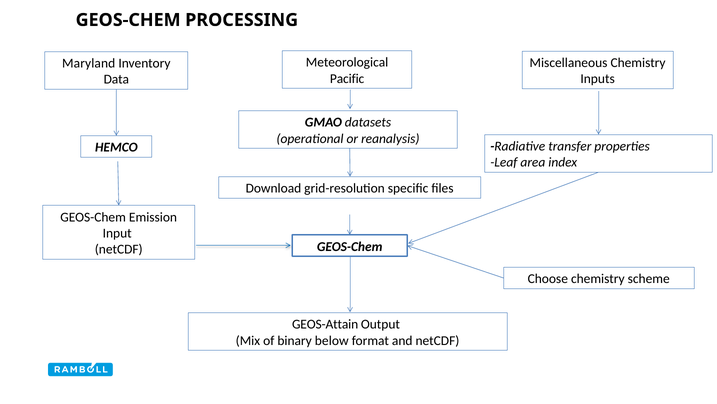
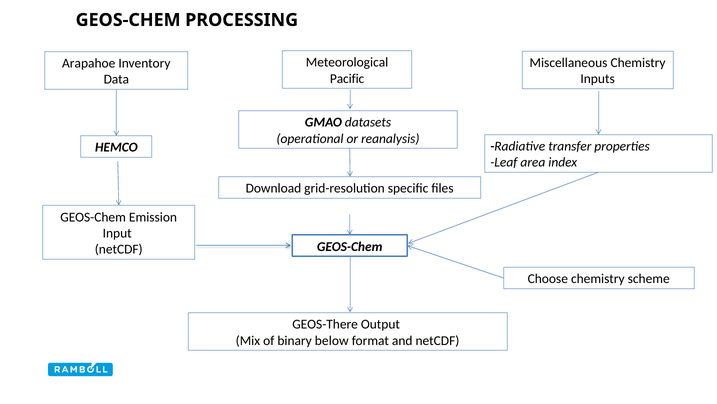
Maryland: Maryland -> Arapahoe
GEOS-Attain: GEOS-Attain -> GEOS-There
